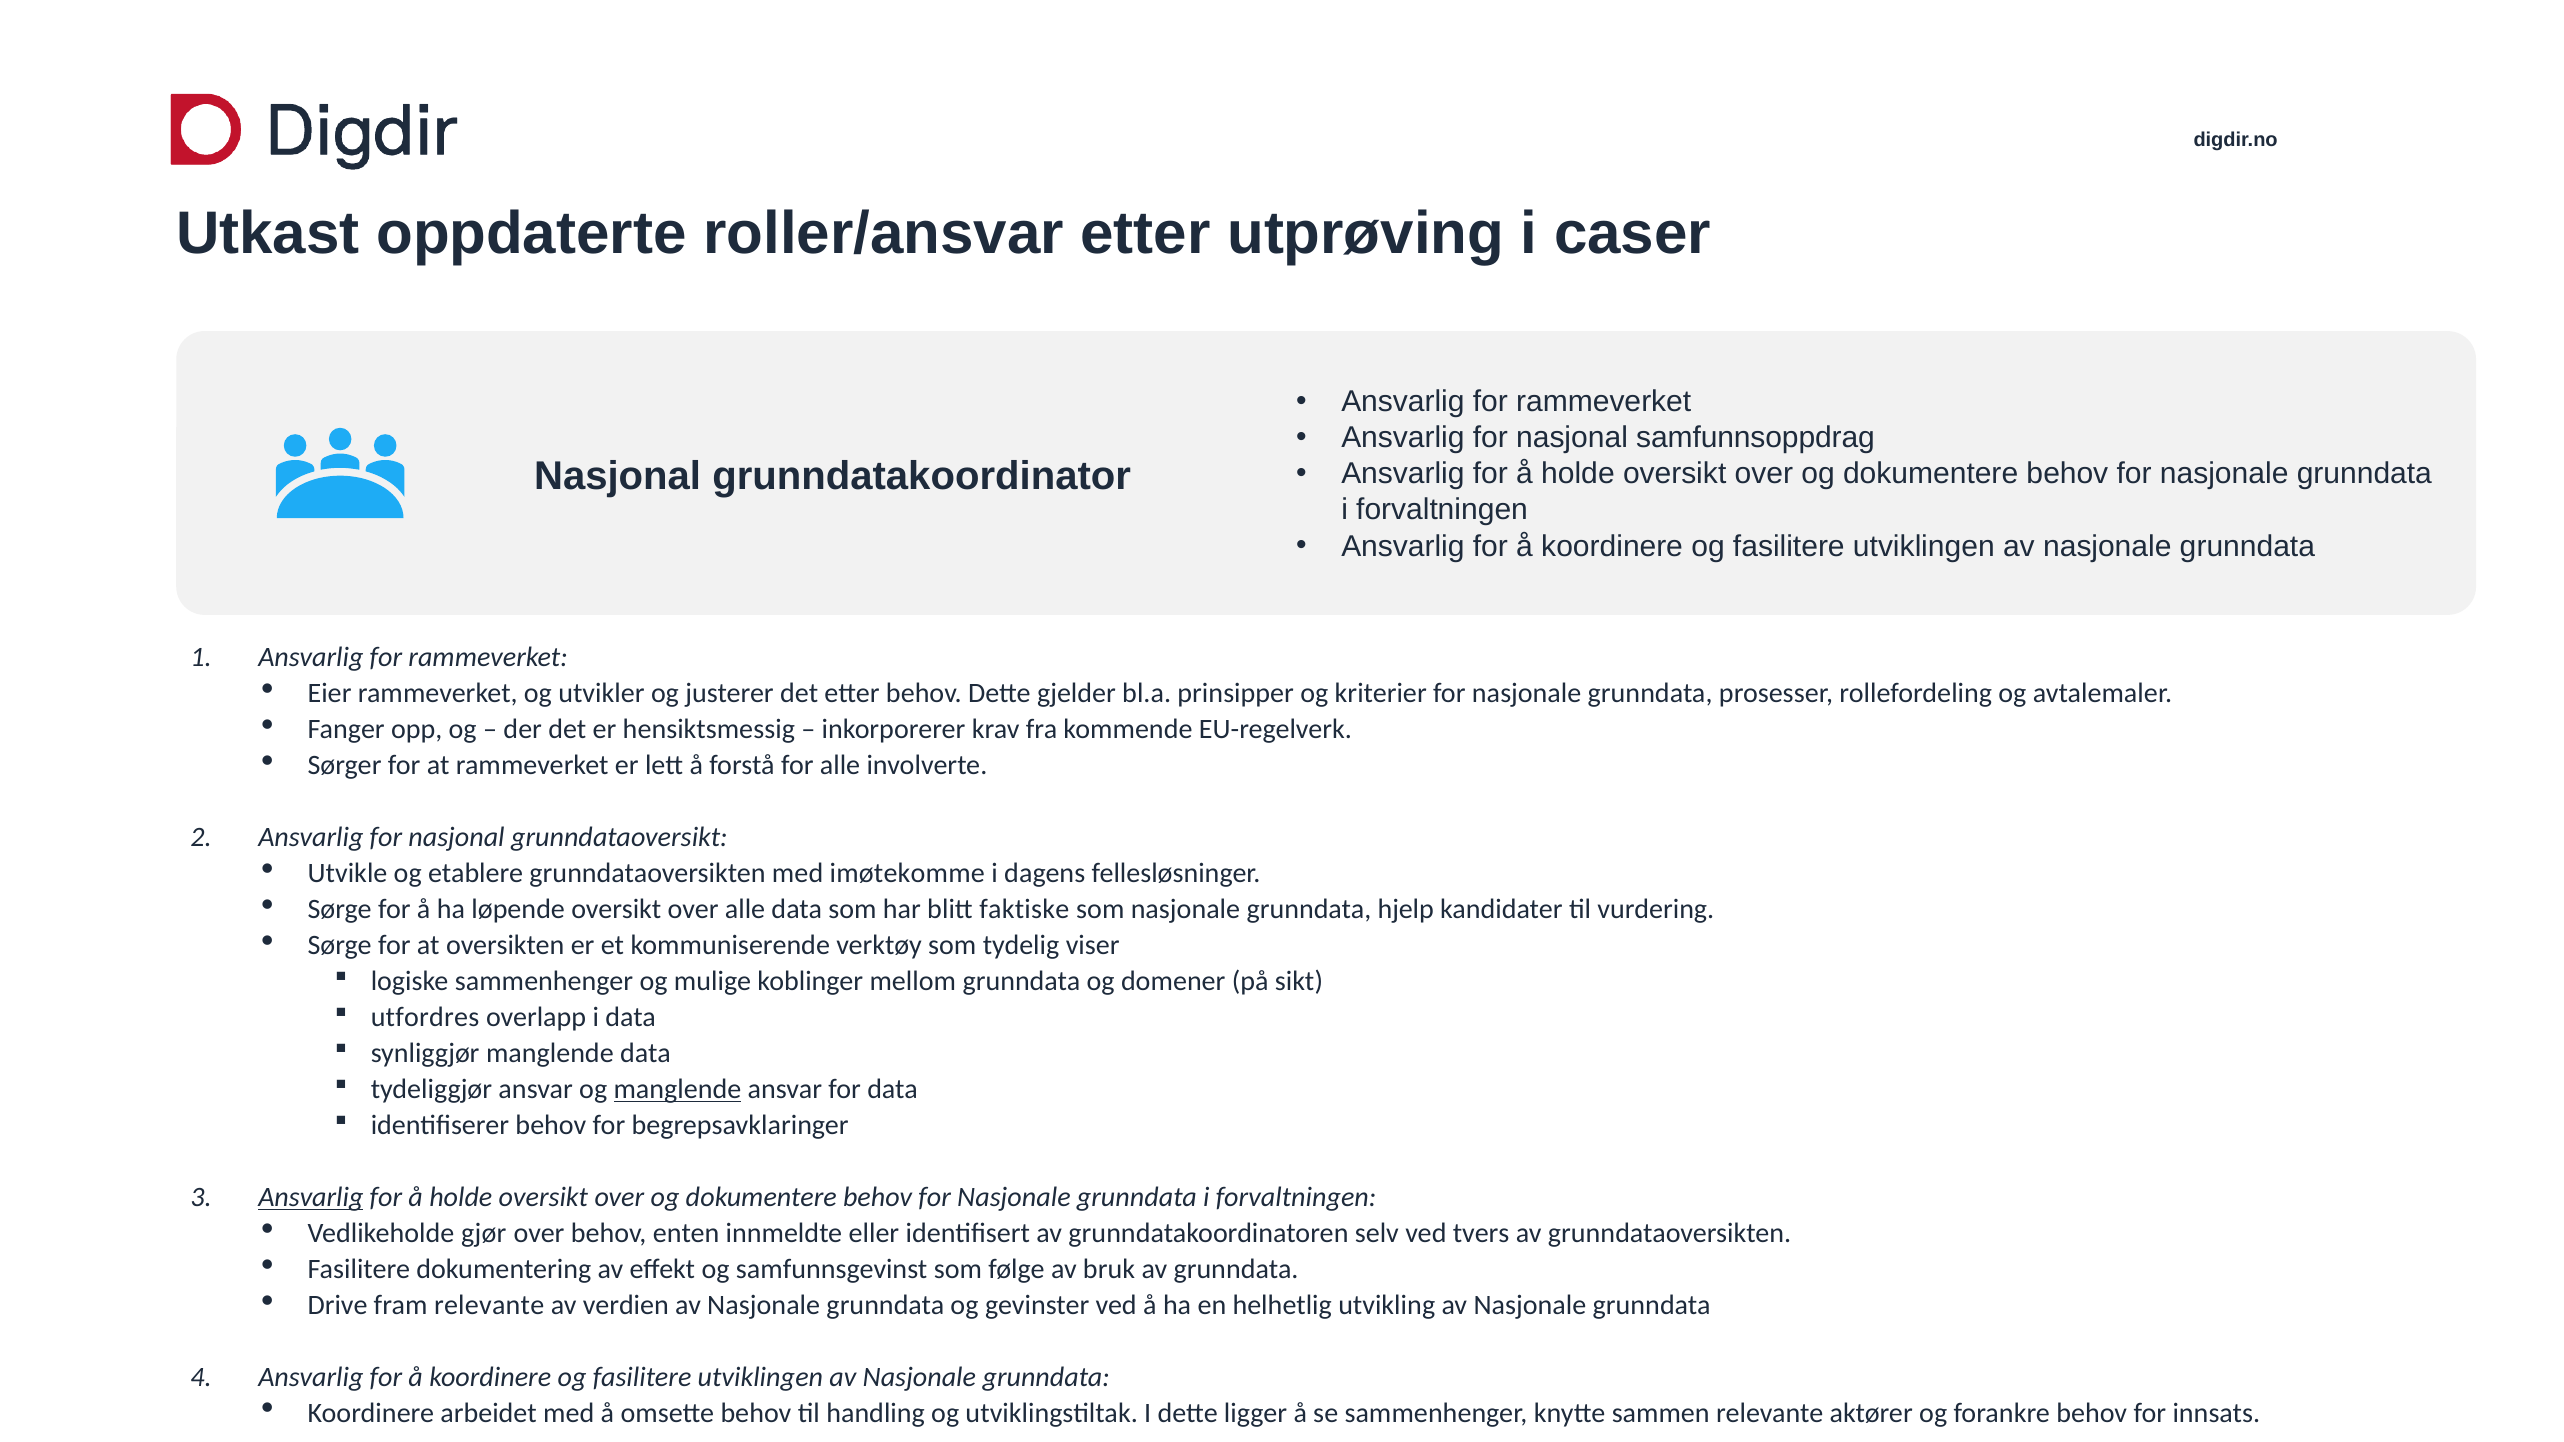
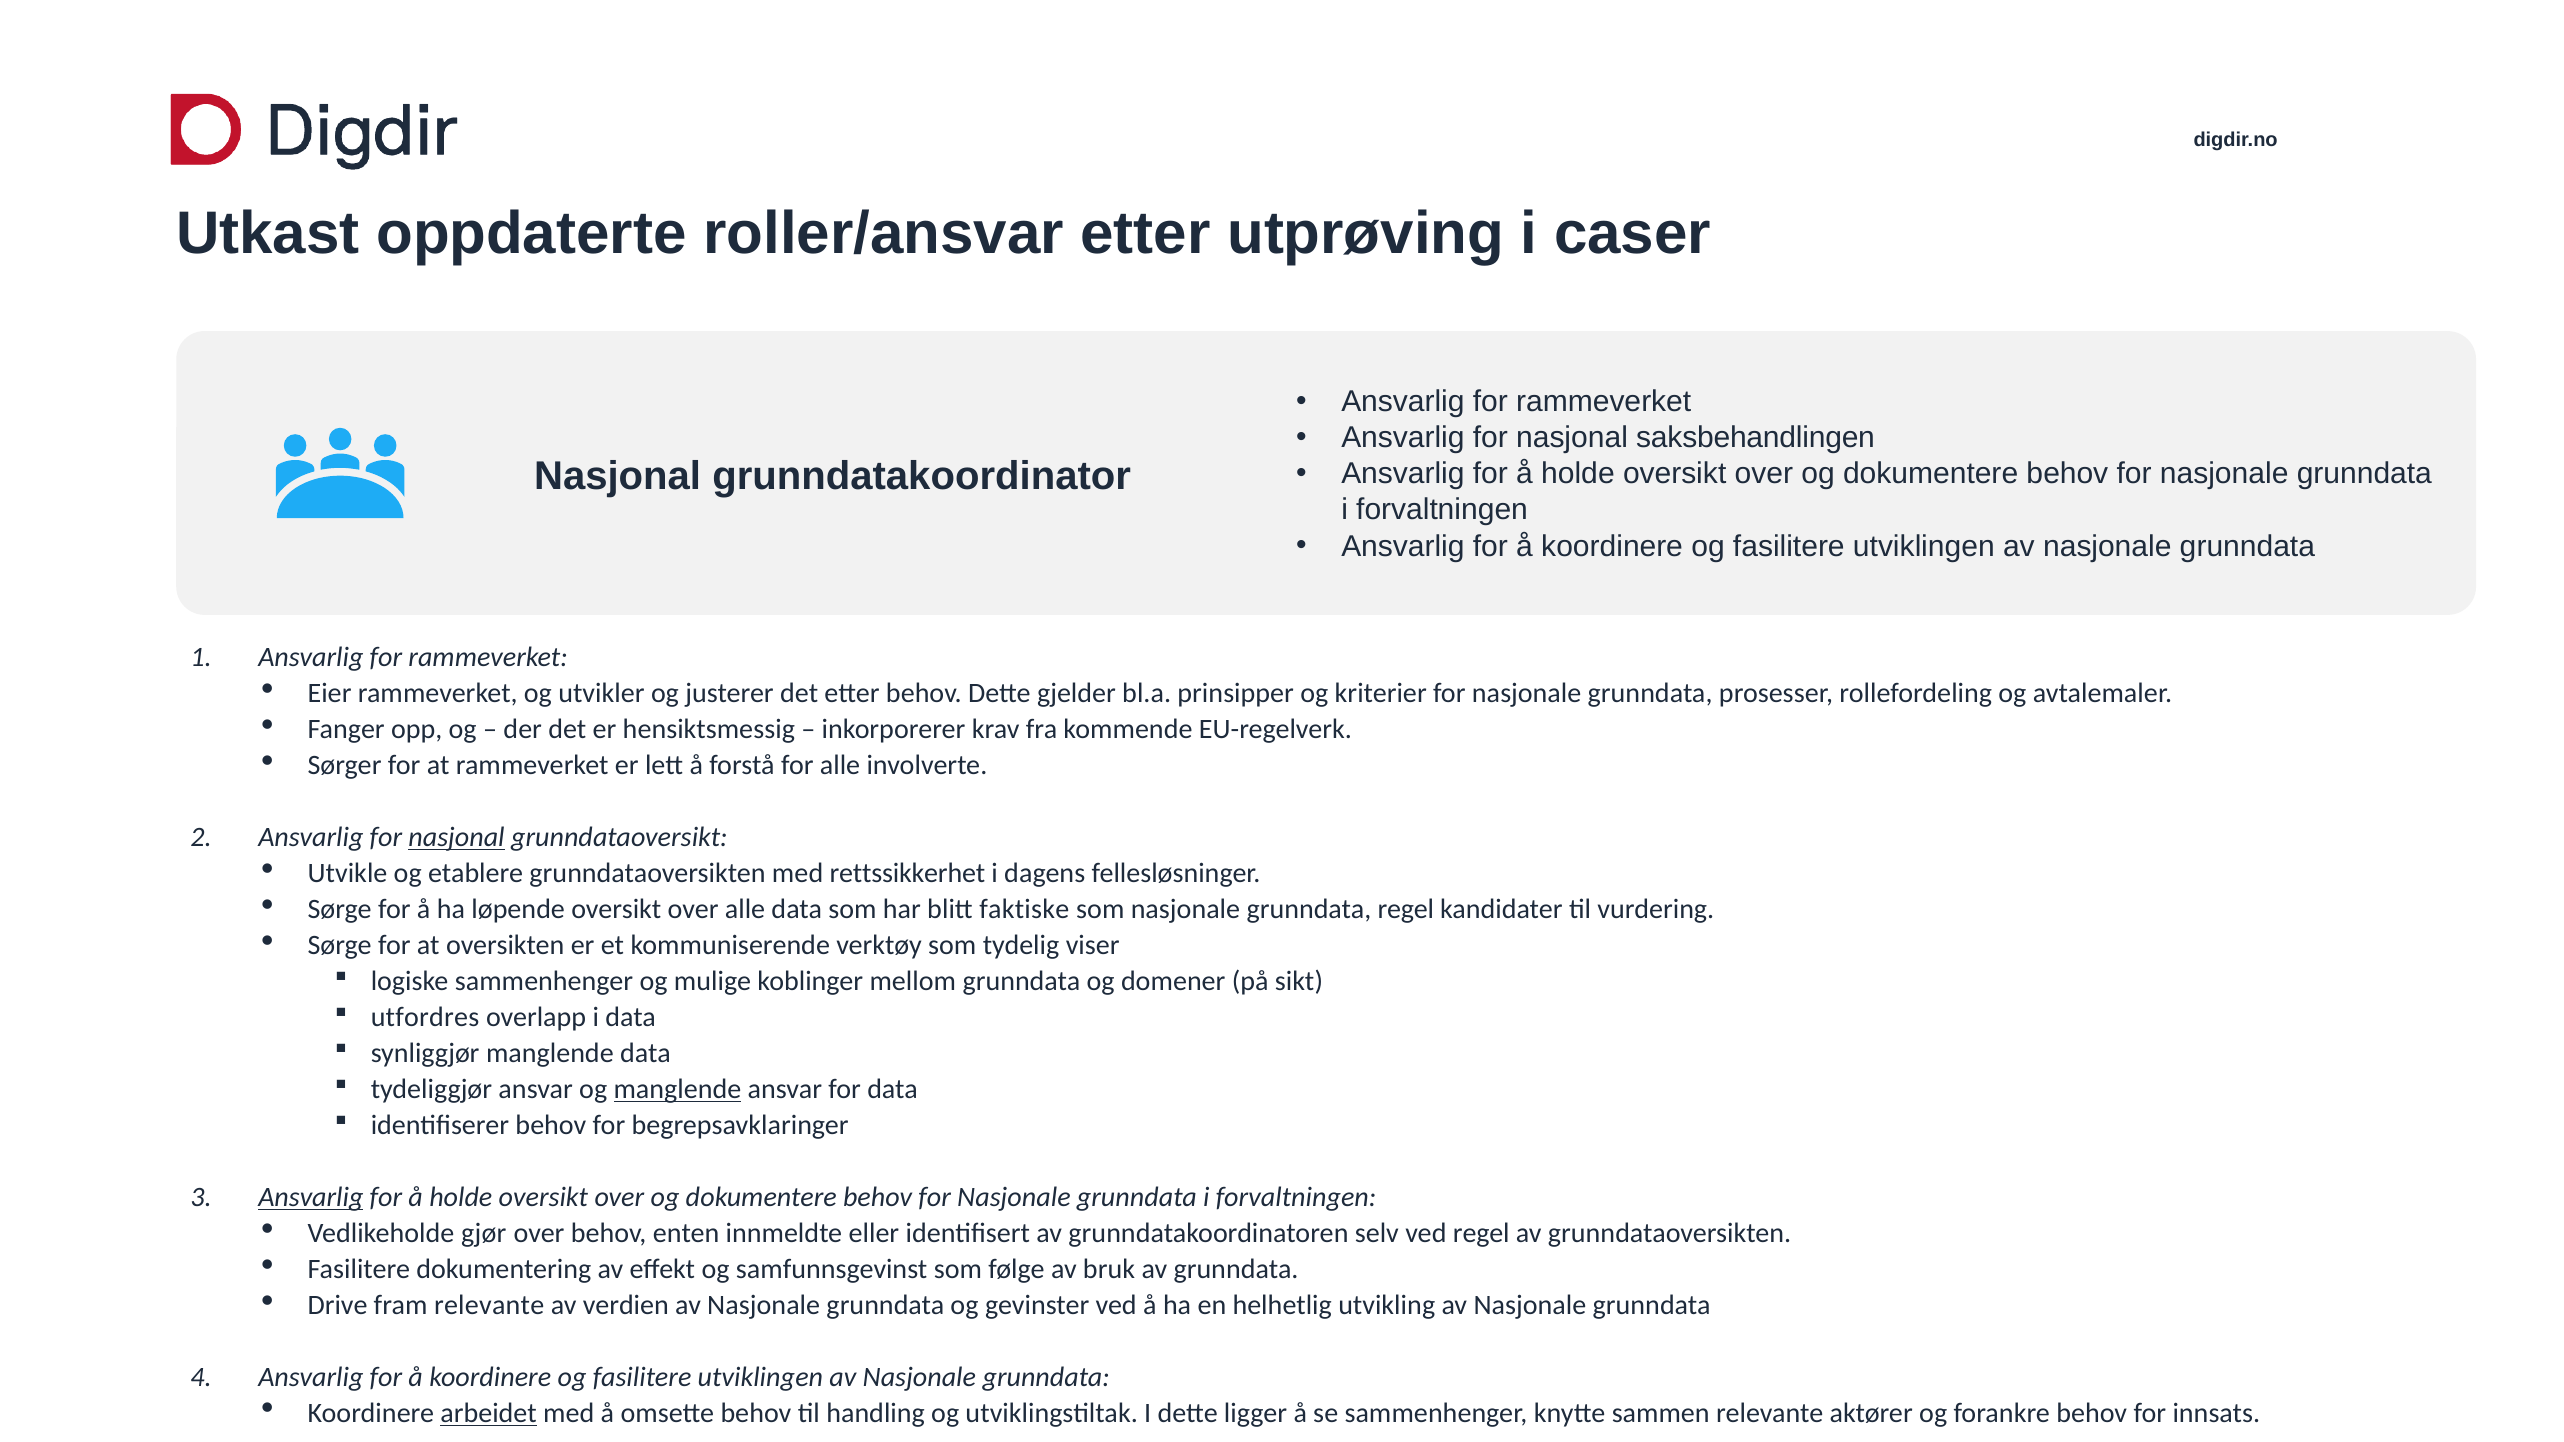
samfunnsoppdrag: samfunnsoppdrag -> saksbehandlingen
nasjonal at (457, 838) underline: none -> present
imøtekomme: imøtekomme -> rettssikkerhet
grunndata hjelp: hjelp -> regel
ved tvers: tvers -> regel
arbeidet underline: none -> present
